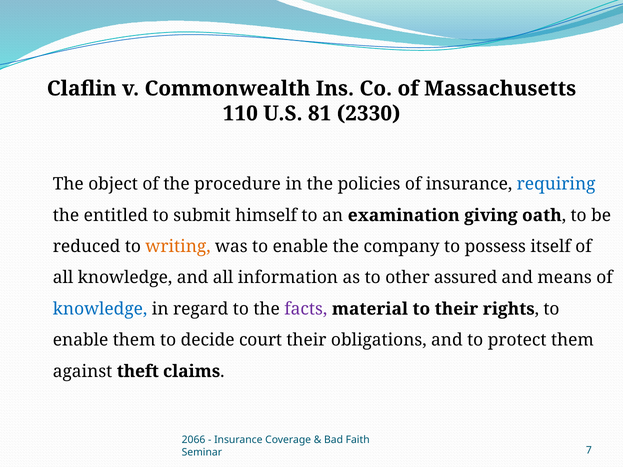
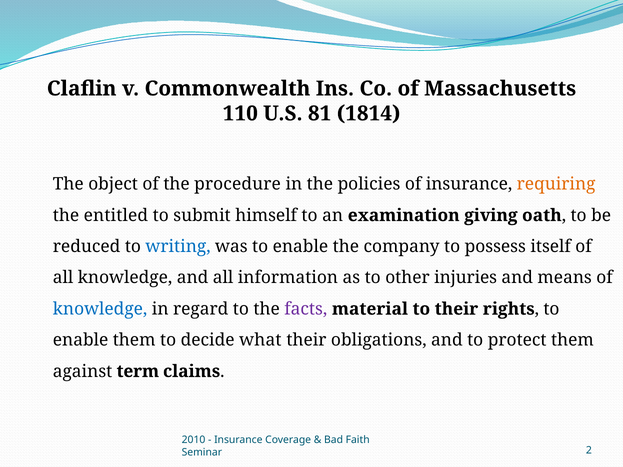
2330: 2330 -> 1814
requiring colour: blue -> orange
writing colour: orange -> blue
assured: assured -> injuries
court: court -> what
theft: theft -> term
2066: 2066 -> 2010
7: 7 -> 2
